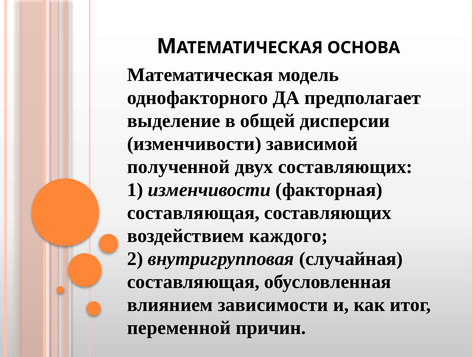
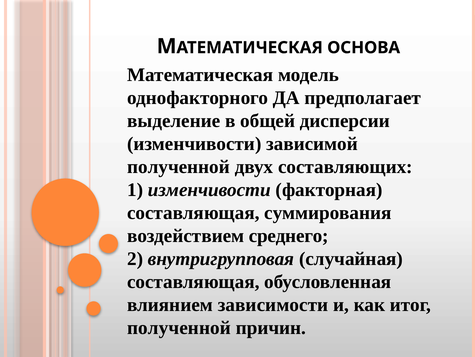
составляющая составляющих: составляющих -> суммирования
каждого: каждого -> среднего
переменной at (179, 327): переменной -> полученной
